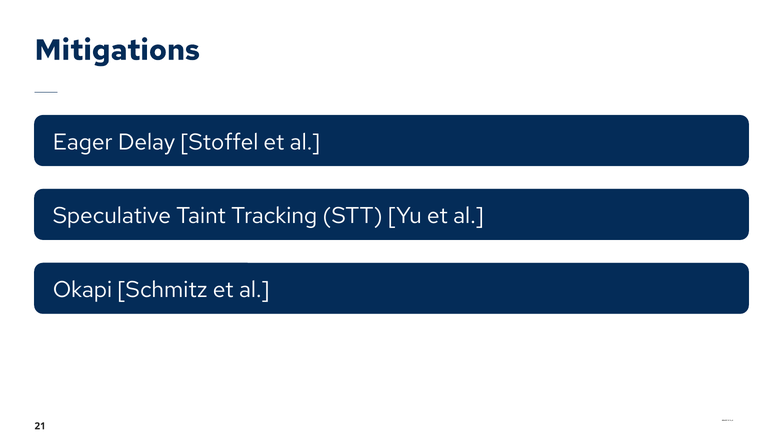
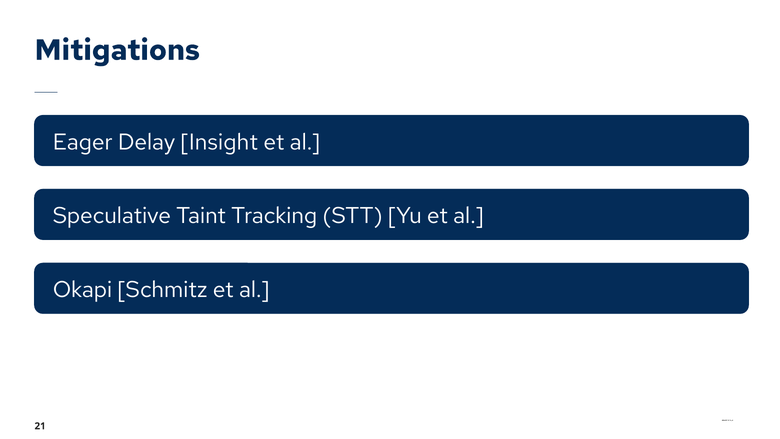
Stoffel: Stoffel -> Insight
